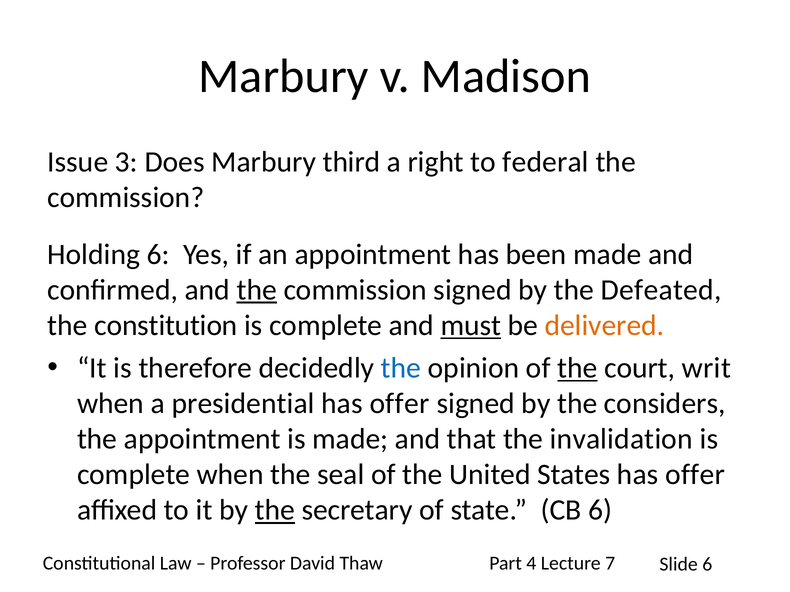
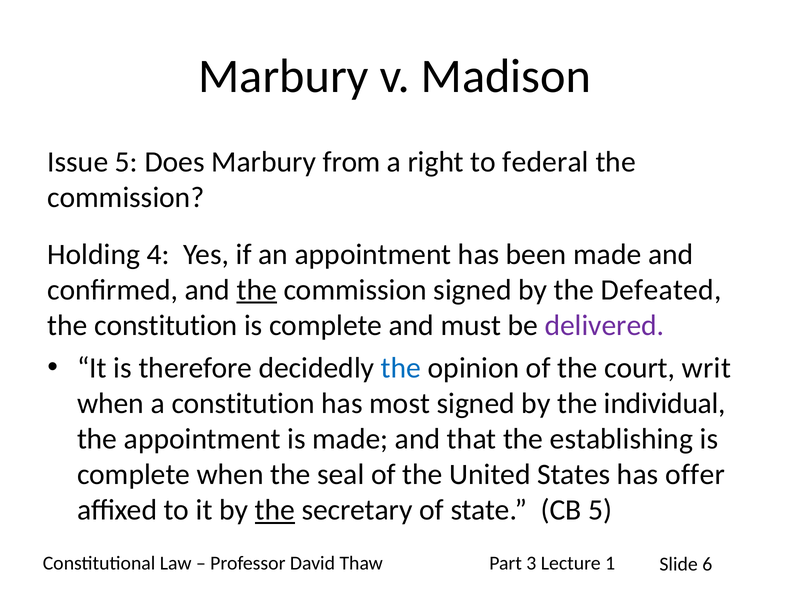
Issue 3: 3 -> 5
third: third -> from
Holding 6: 6 -> 4
must underline: present -> none
delivered colour: orange -> purple
the at (577, 368) underline: present -> none
a presidential: presidential -> constitution
offer at (400, 404): offer -> most
considers: considers -> individual
invalidation: invalidation -> establishing
CB 6: 6 -> 5
4: 4 -> 3
7: 7 -> 1
